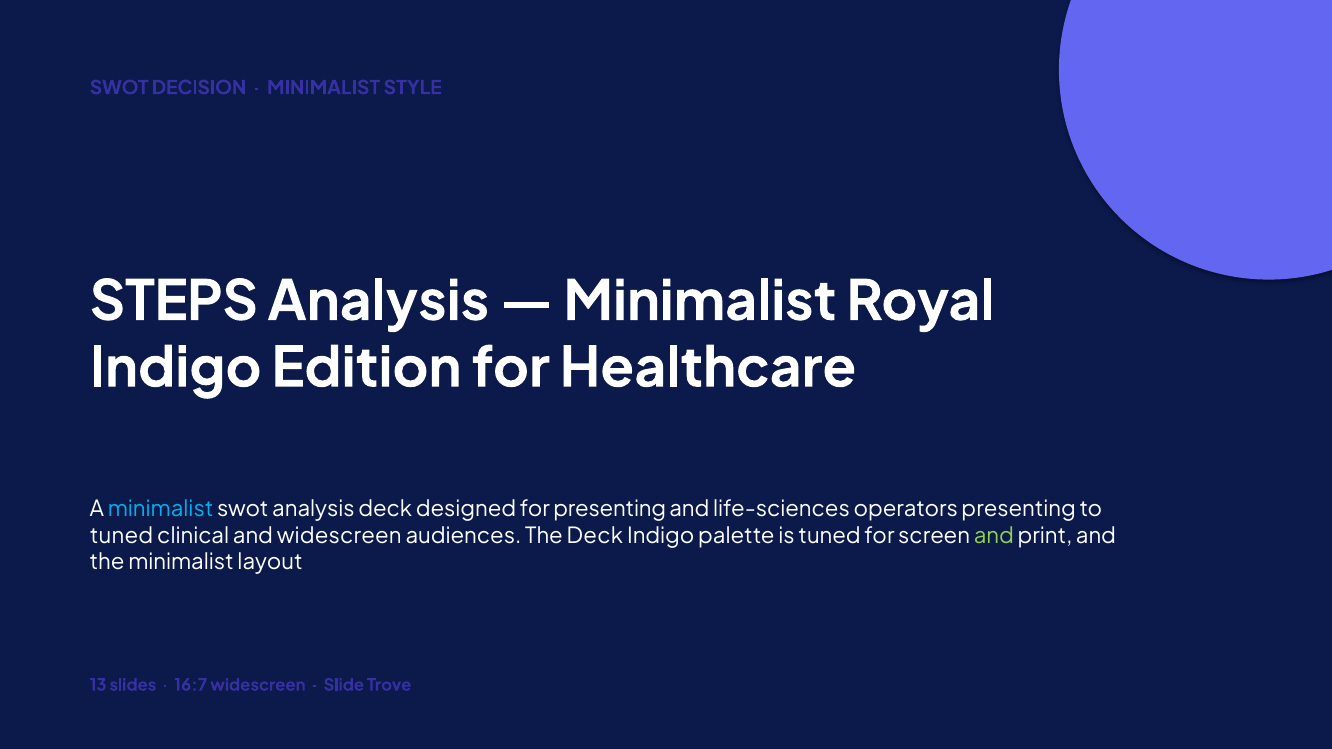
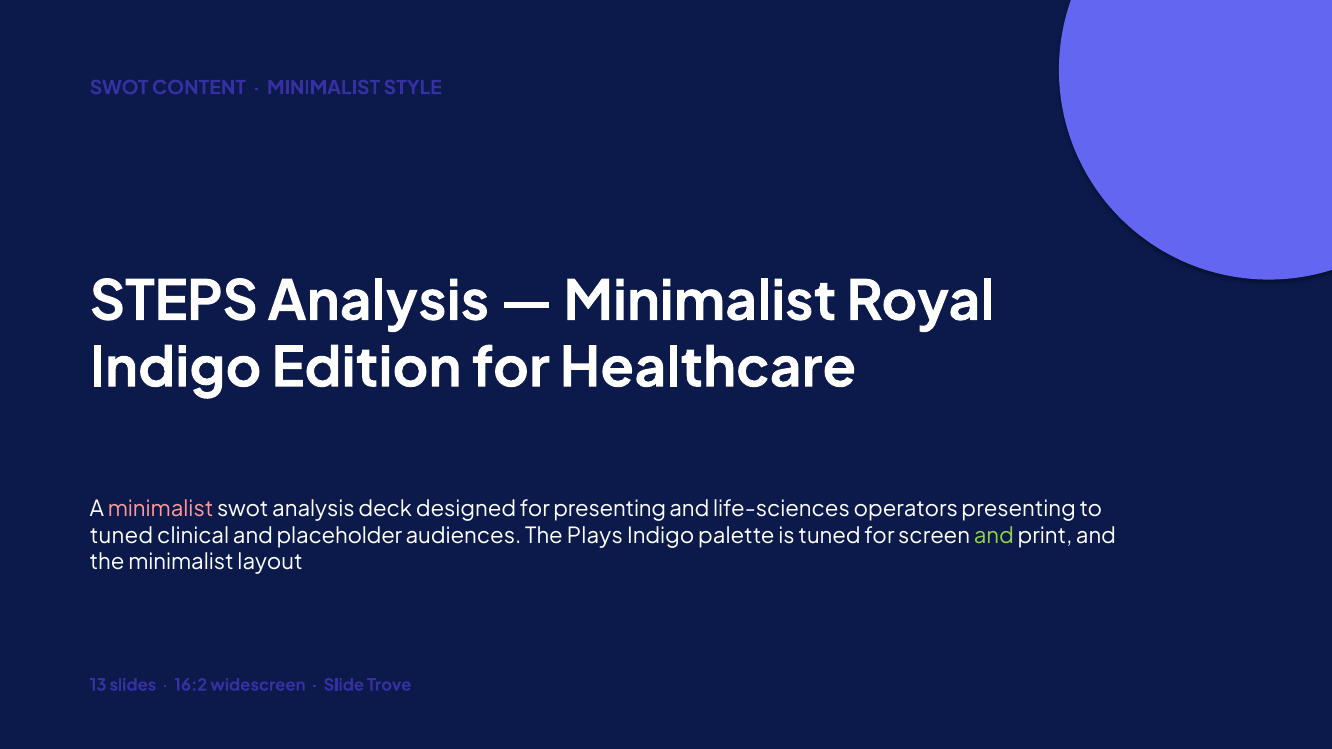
DECISION: DECISION -> CONTENT
minimalist at (161, 509) colour: light blue -> pink
and widescreen: widescreen -> placeholder
The Deck: Deck -> Plays
16:7: 16:7 -> 16:2
